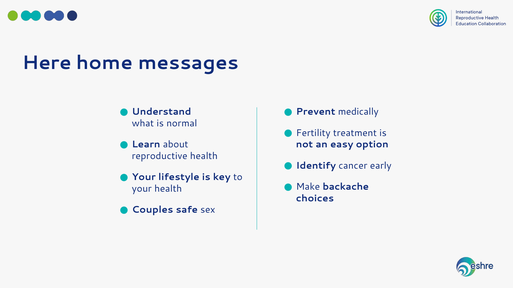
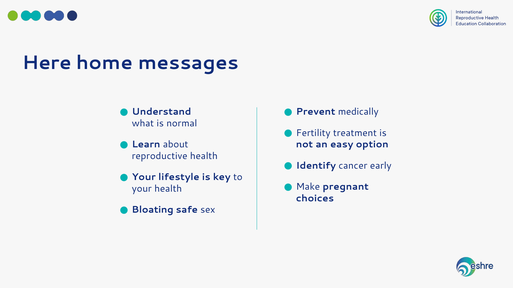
backache: backache -> pregnant
Couples: Couples -> Bloating
